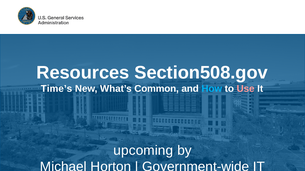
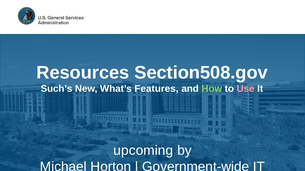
Time’s: Time’s -> Such’s
Common: Common -> Features
How colour: light blue -> light green
